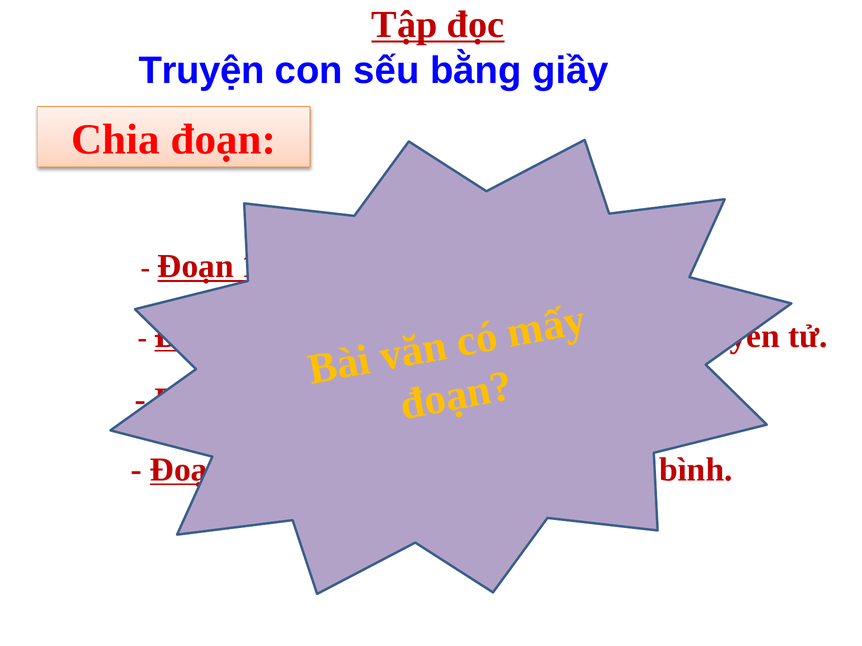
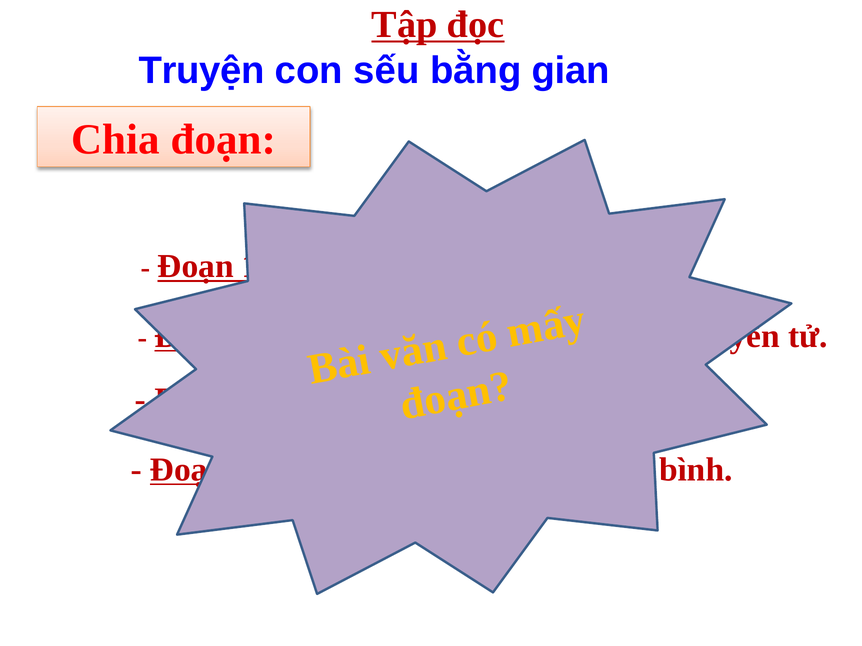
giầy: giầy -> gian
